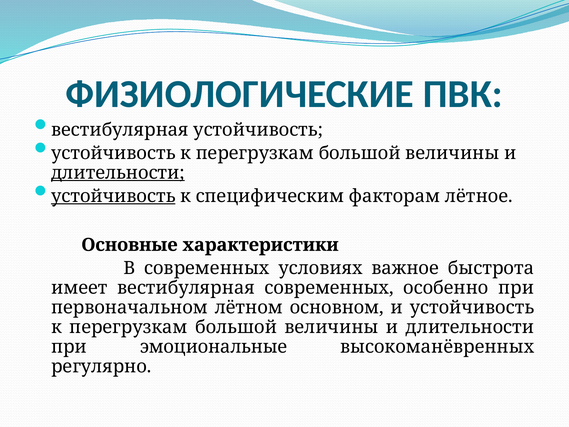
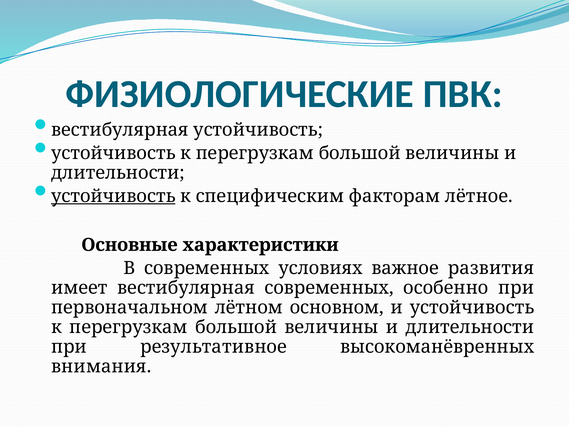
длительности at (118, 173) underline: present -> none
быстрота: быстрота -> развития
эмоциональные: эмоциональные -> результативное
регулярно: регулярно -> внимания
